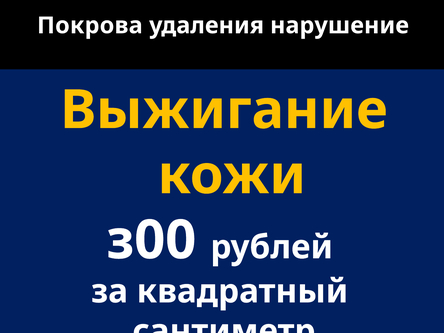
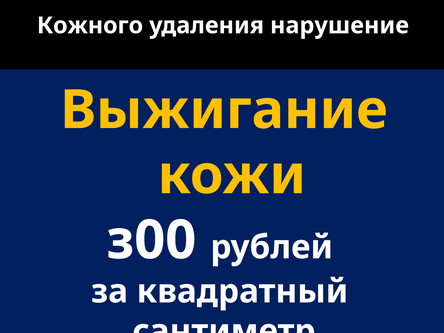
Покрова: Покрова -> Кожного
